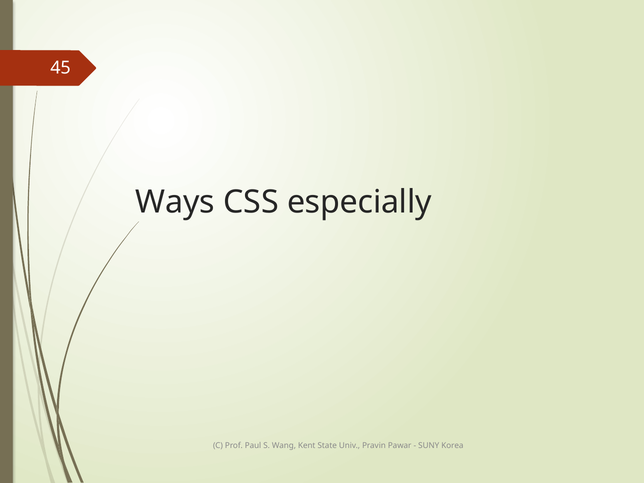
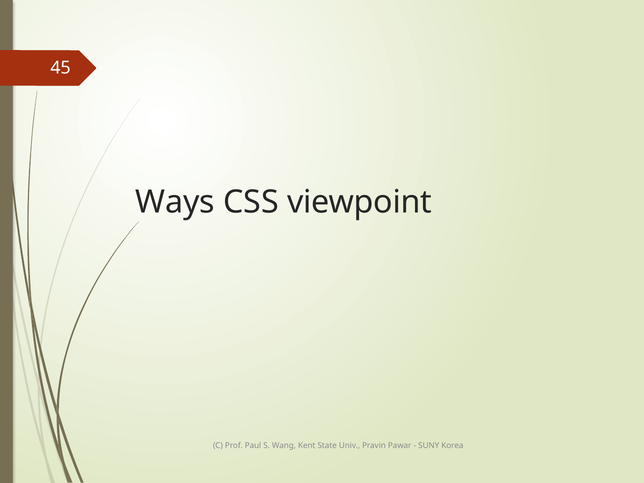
especially: especially -> viewpoint
